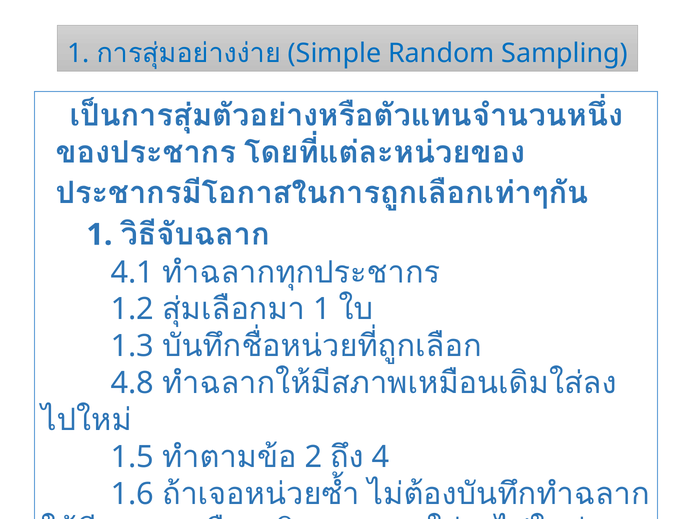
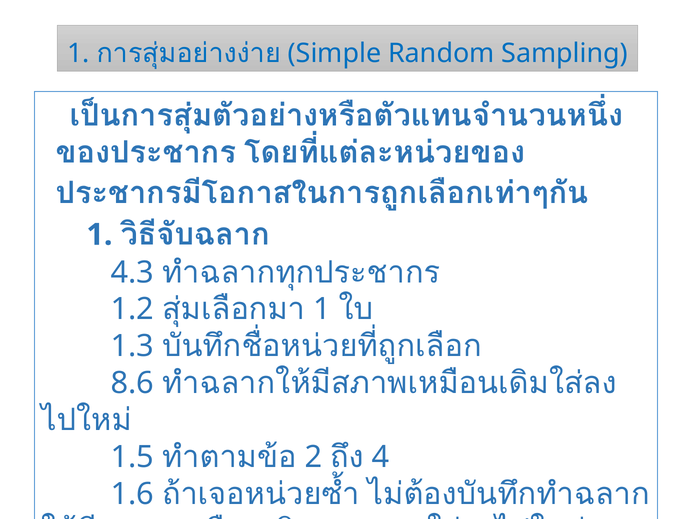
4.1: 4.1 -> 4.3
4.8: 4.8 -> 8.6
